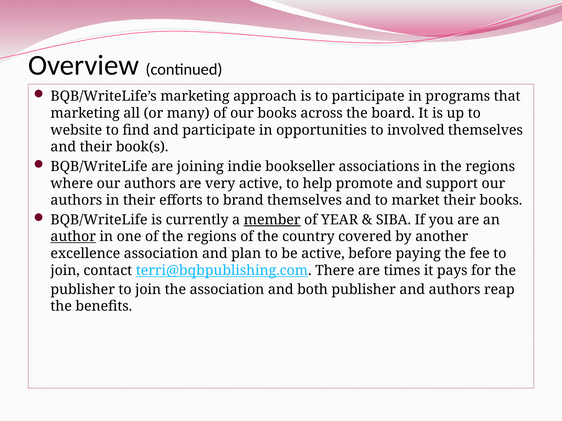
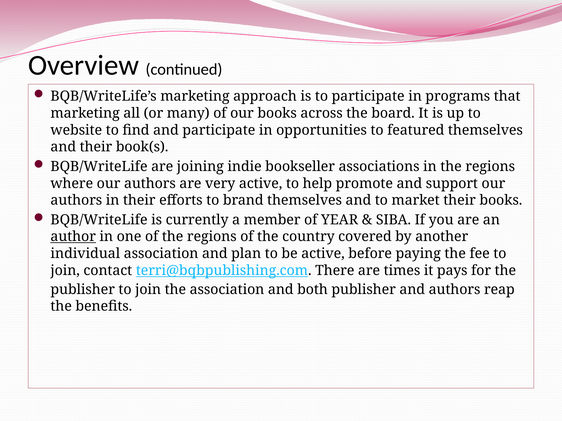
involved: involved -> featured
member underline: present -> none
excellence: excellence -> individual
